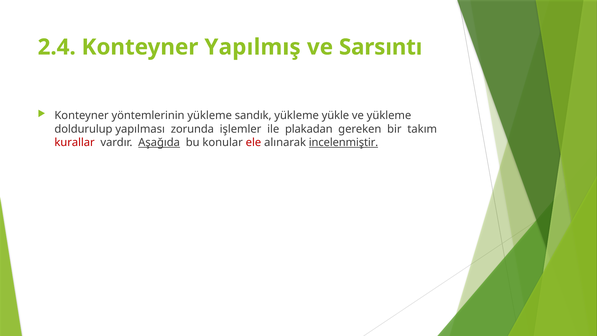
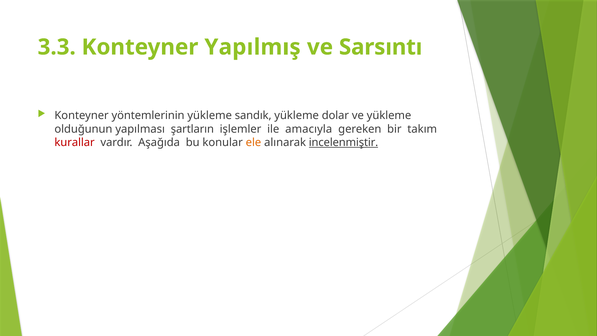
2.4: 2.4 -> 3.3
yükle: yükle -> dolar
doldurulup: doldurulup -> olduğunun
zorunda: zorunda -> şartların
plakadan: plakadan -> amacıyla
Aşağıda underline: present -> none
ele colour: red -> orange
